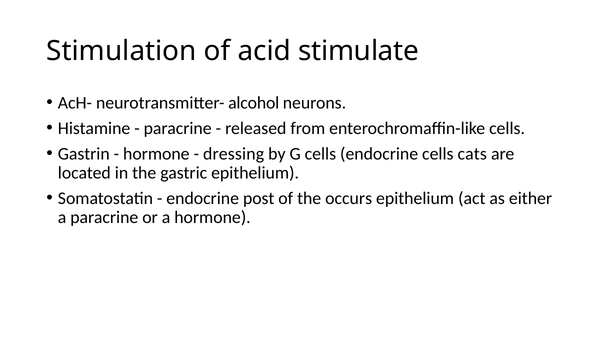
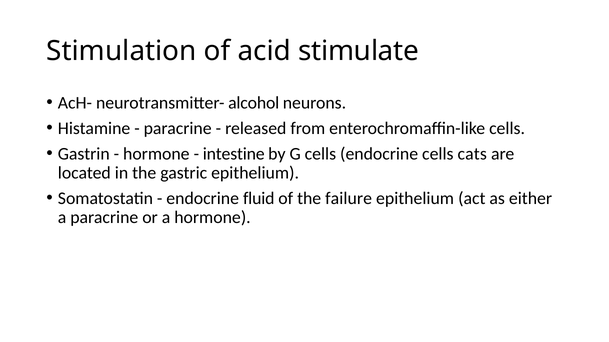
dressing: dressing -> intestine
post: post -> fluid
occurs: occurs -> failure
